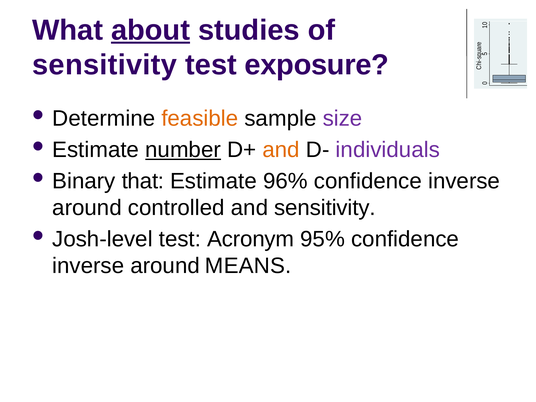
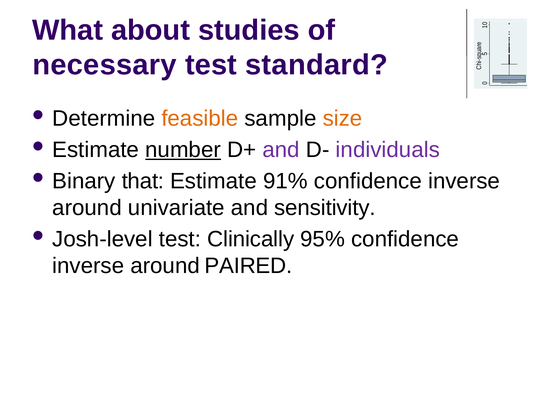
about underline: present -> none
sensitivity at (105, 65): sensitivity -> necessary
exposure: exposure -> standard
size colour: purple -> orange
and at (281, 150) colour: orange -> purple
96%: 96% -> 91%
controlled: controlled -> univariate
Acronym: Acronym -> Clinically
MEANS: MEANS -> PAIRED
